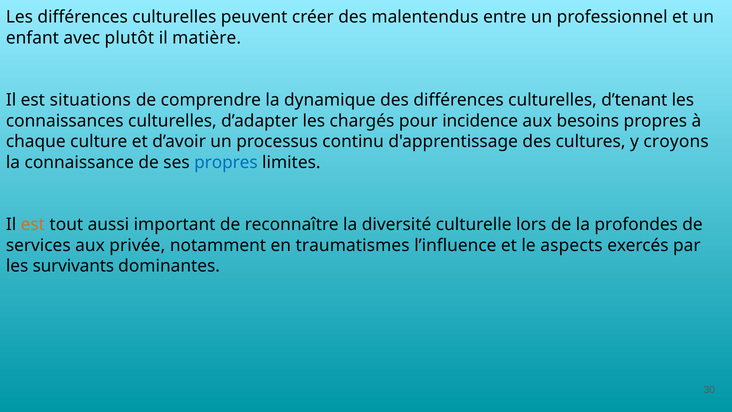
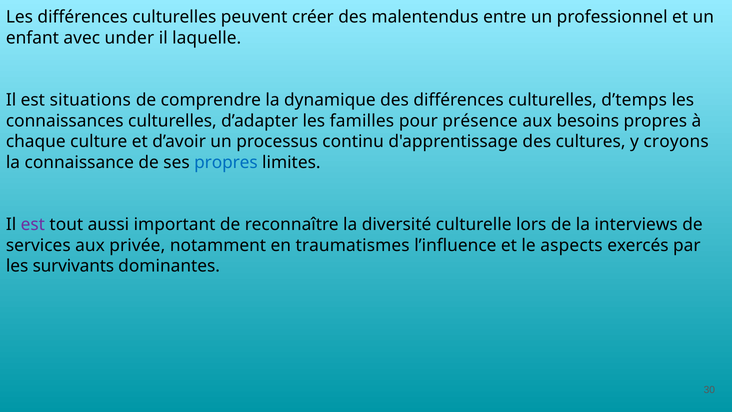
plutôt: plutôt -> under
matière: matière -> laquelle
d’tenant: d’tenant -> d’temps
chargés: chargés -> familles
incidence: incidence -> présence
est at (33, 225) colour: orange -> purple
profondes: profondes -> interviews
